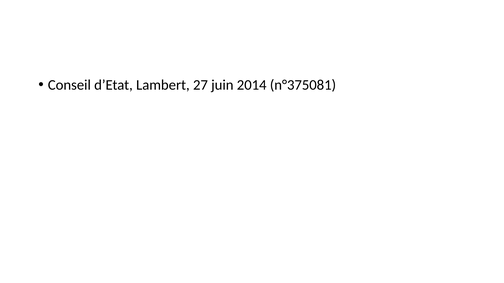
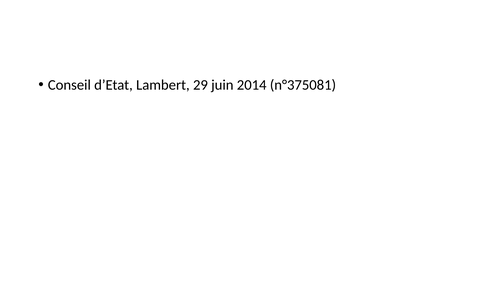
27: 27 -> 29
